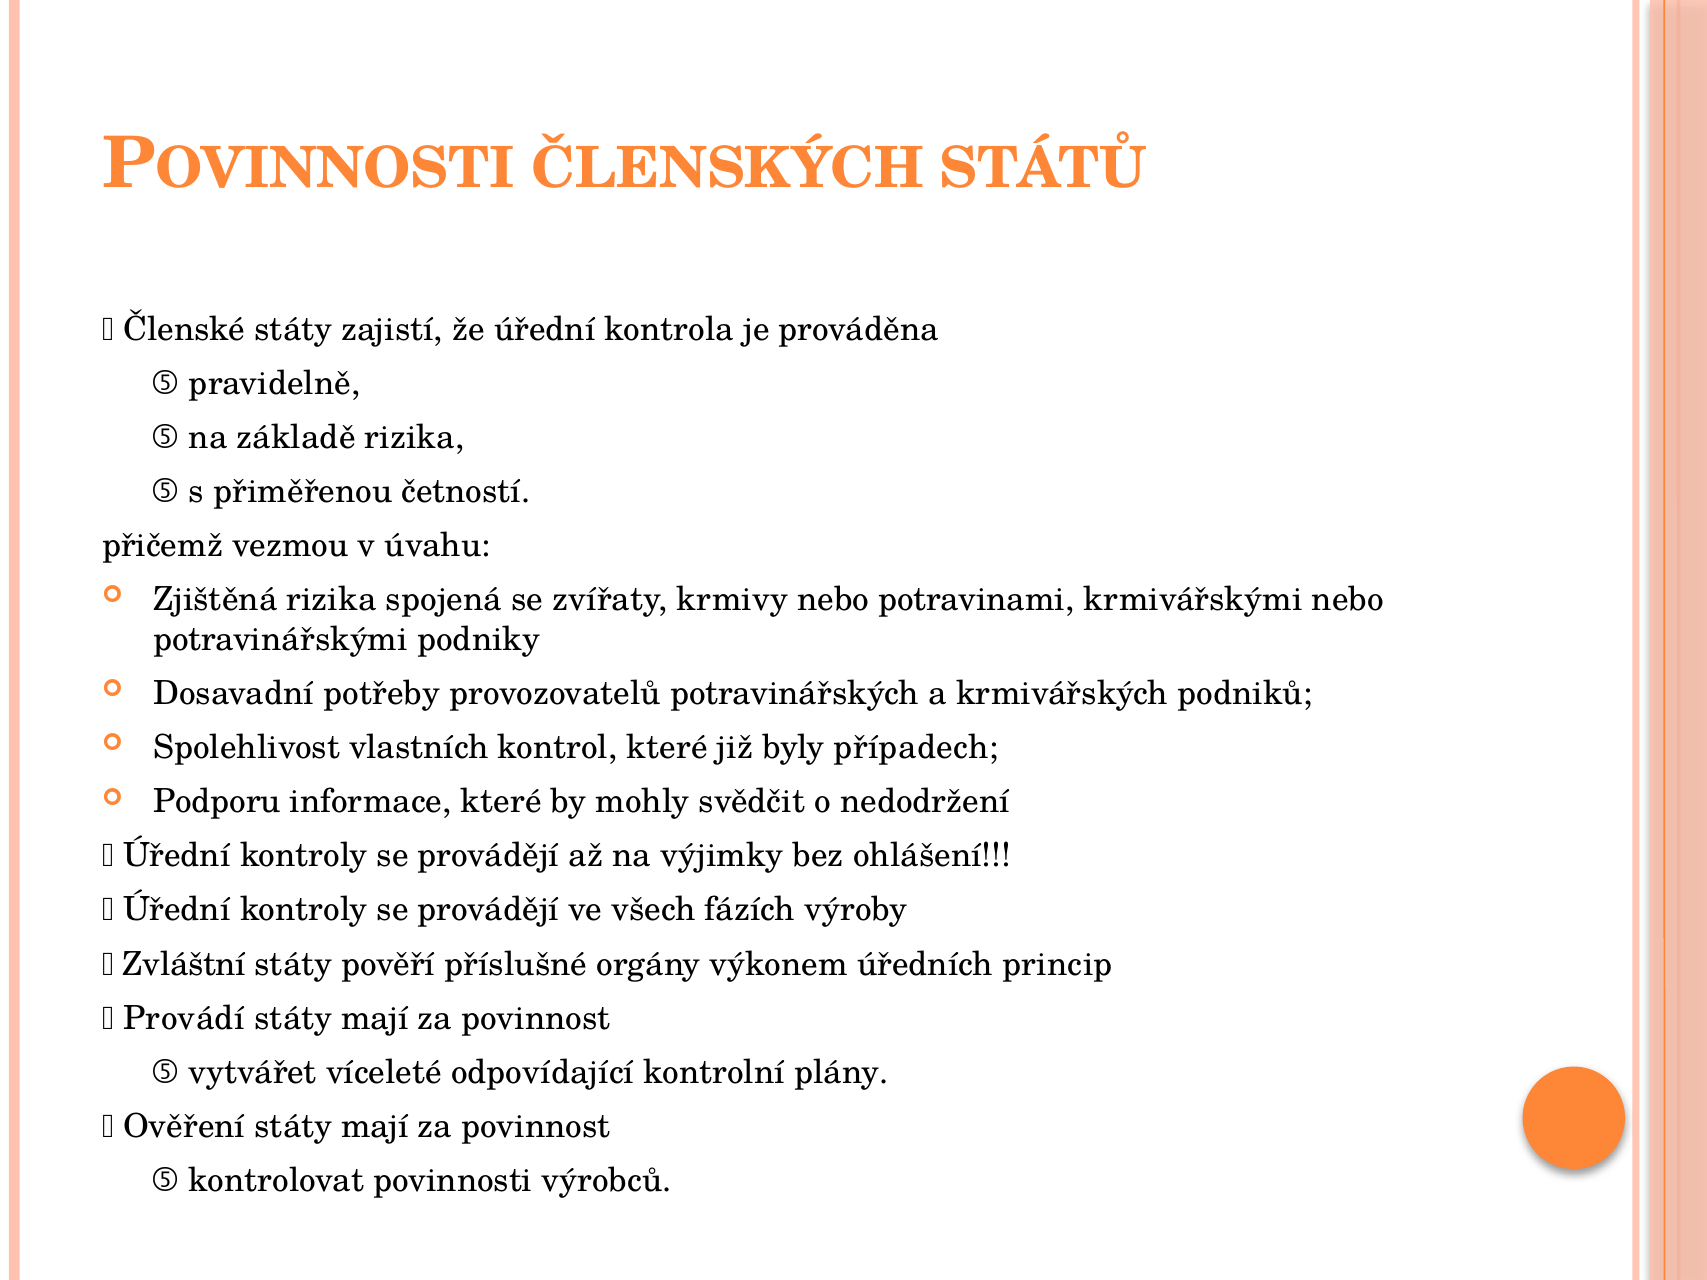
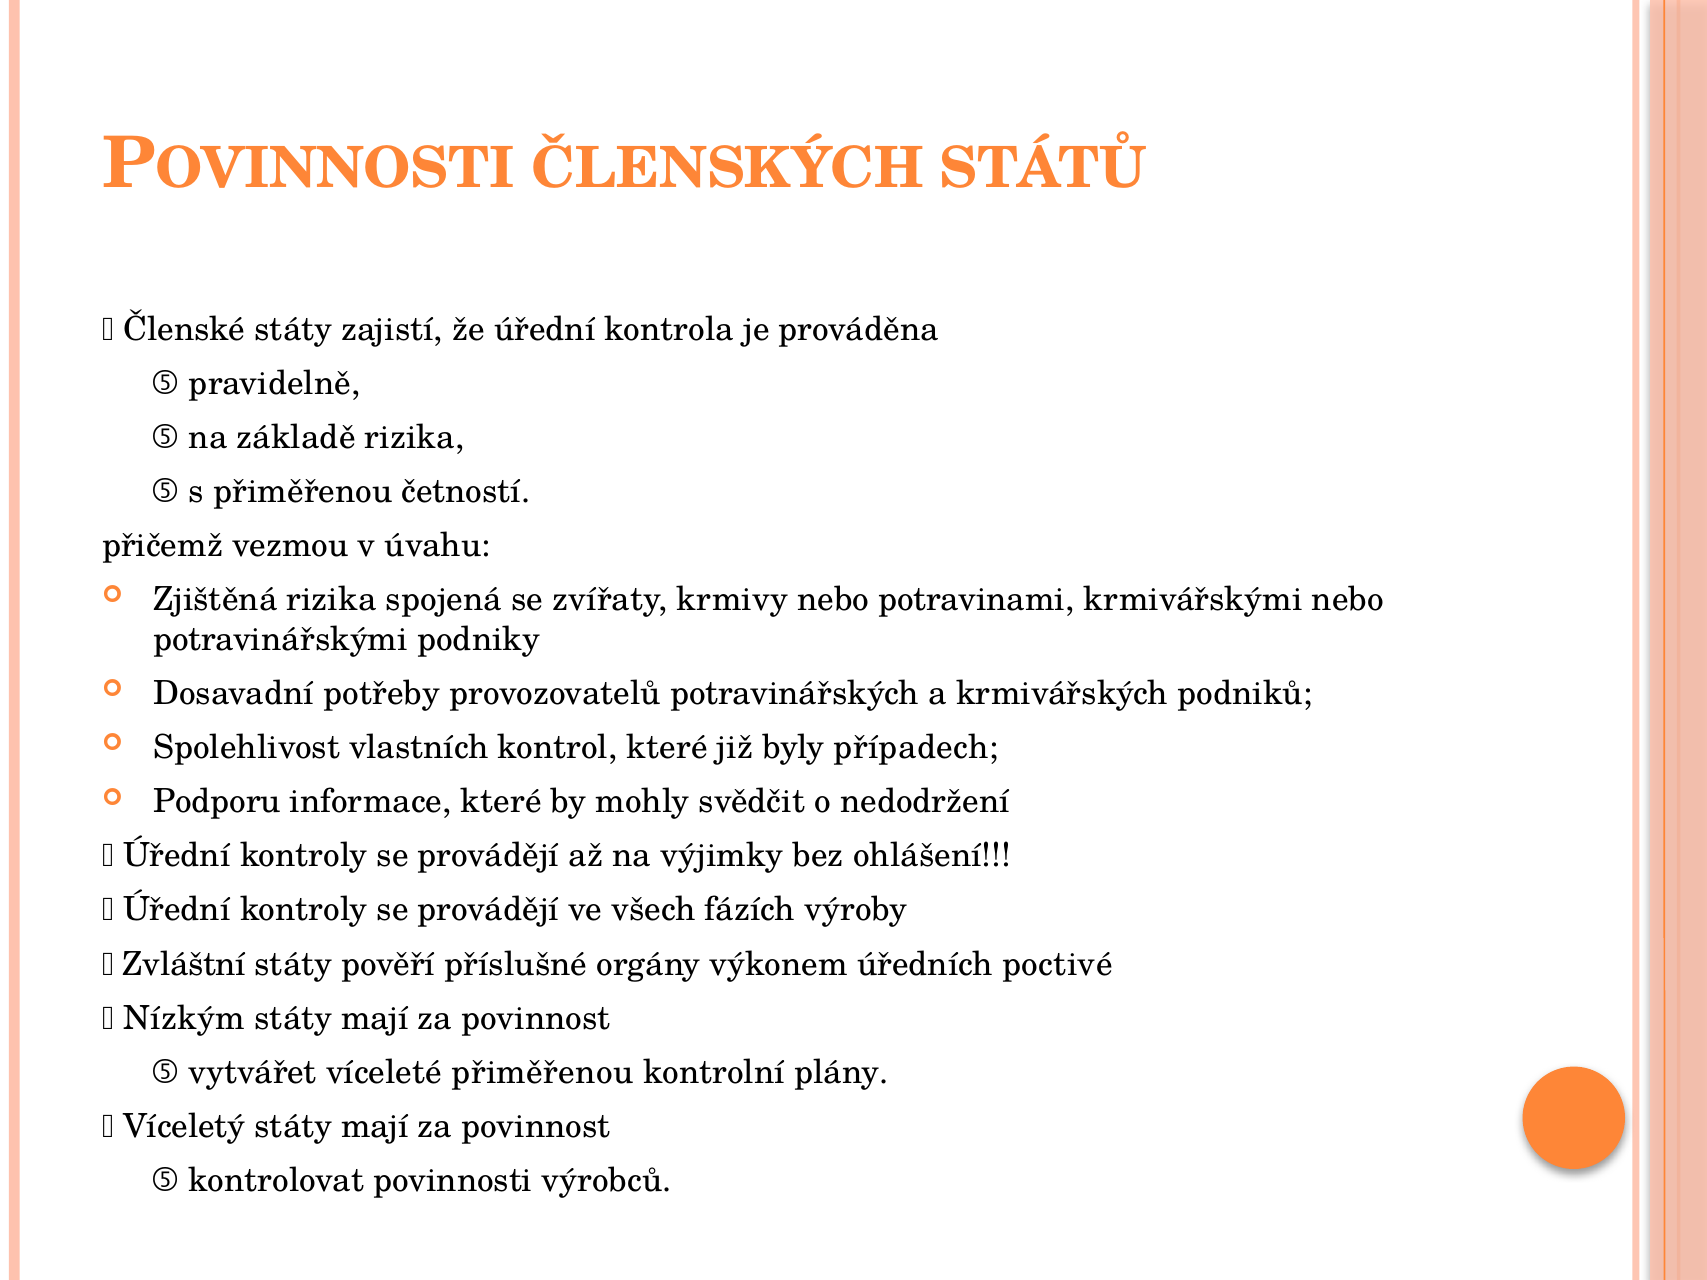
princip: princip -> poctivé
Provádí: Provádí -> Nízkým
víceleté odpovídající: odpovídající -> přiměřenou
Ověření: Ověření -> Víceletý
